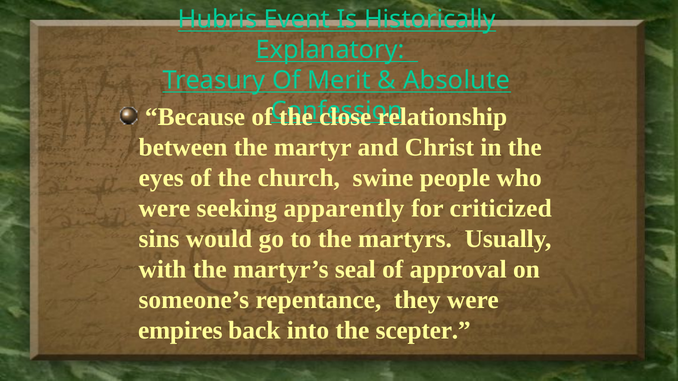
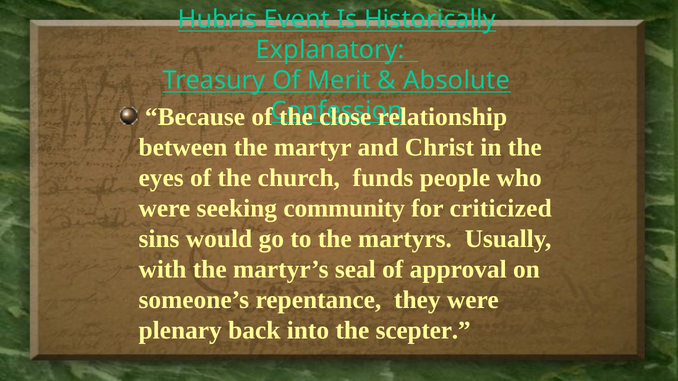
swine: swine -> funds
apparently: apparently -> community
empires: empires -> plenary
